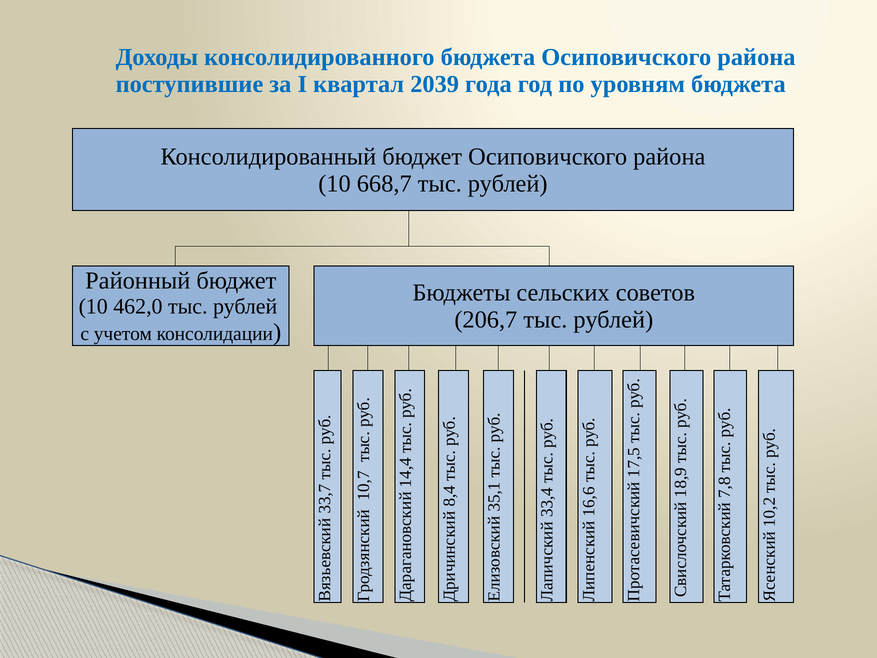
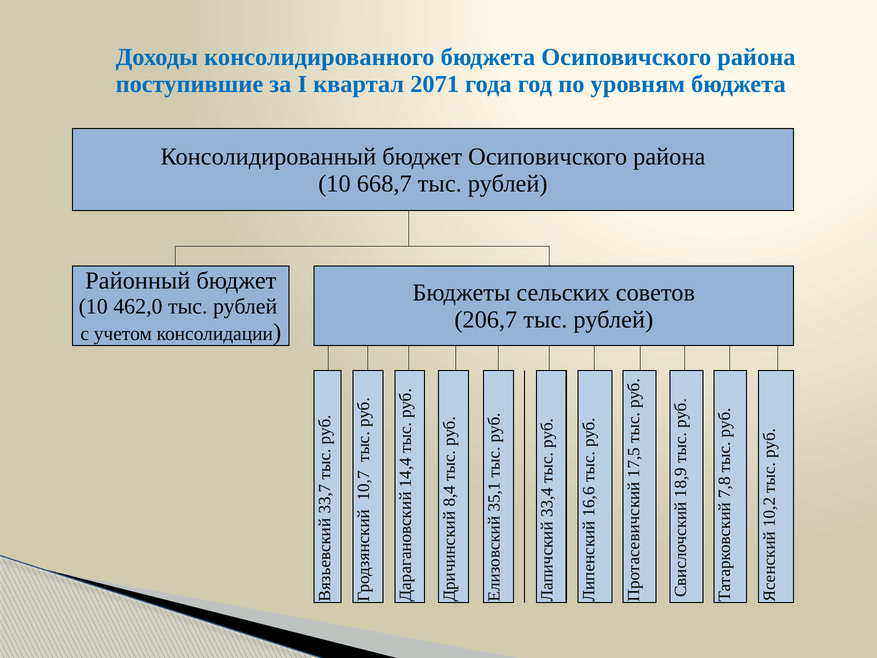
2039: 2039 -> 2071
